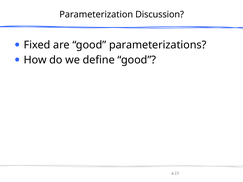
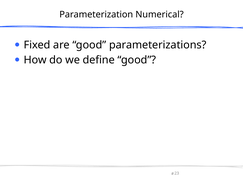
Discussion: Discussion -> Numerical
